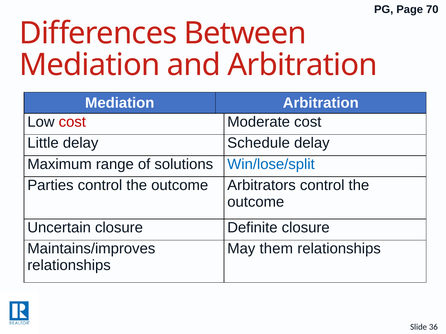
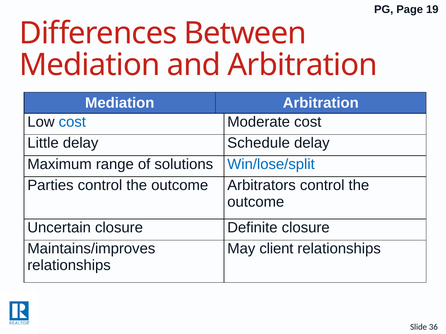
70: 70 -> 19
cost at (72, 122) colour: red -> blue
them: them -> client
